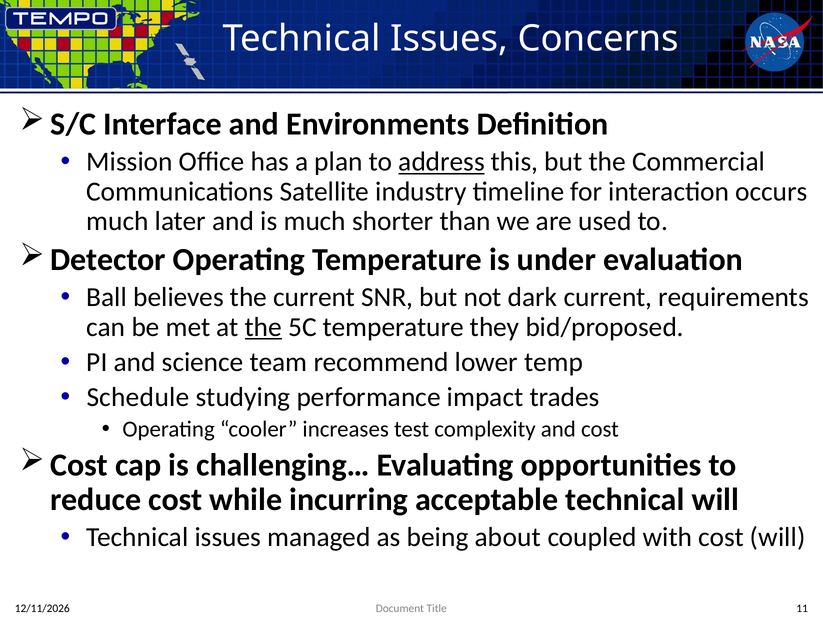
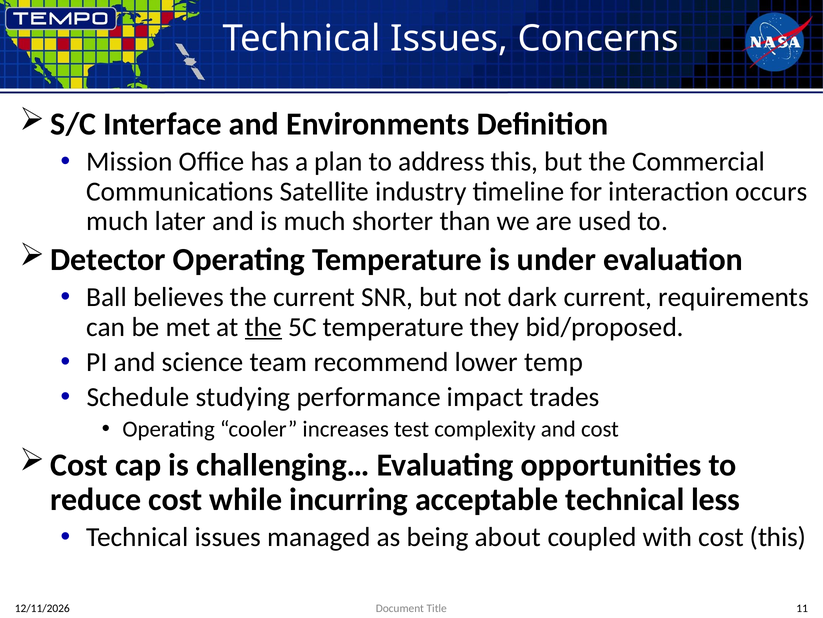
address underline: present -> none
technical will: will -> less
cost will: will -> this
